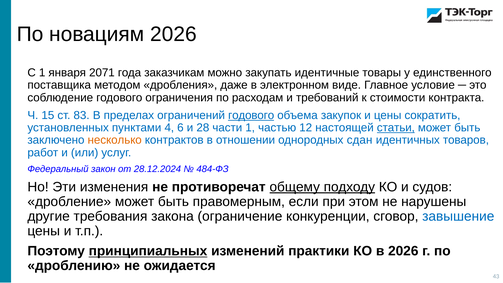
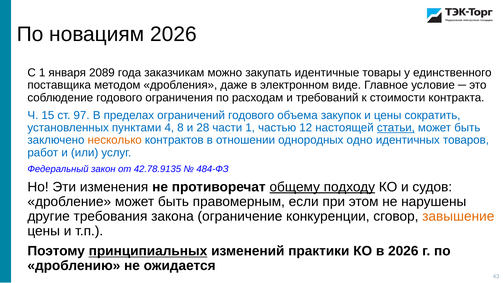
2071: 2071 -> 2089
83: 83 -> 97
годового at (251, 115) underline: present -> none
6: 6 -> 8
сдан: сдан -> одно
28.12.2024: 28.12.2024 -> 42.78.9135
завышение colour: blue -> orange
